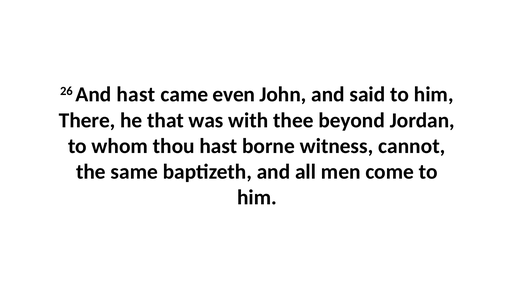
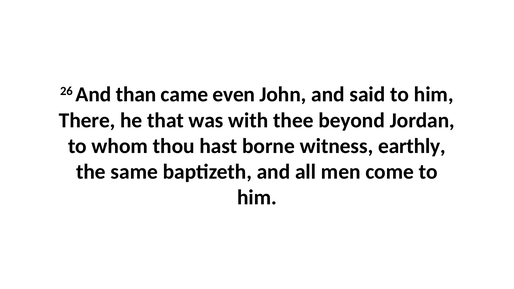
And hast: hast -> than
cannot: cannot -> earthly
